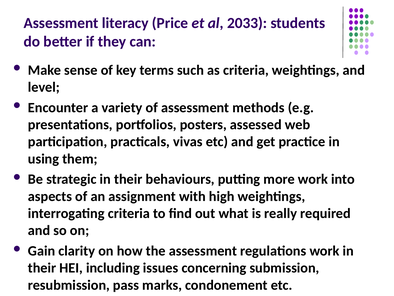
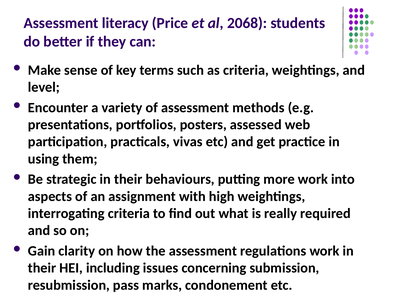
2033: 2033 -> 2068
